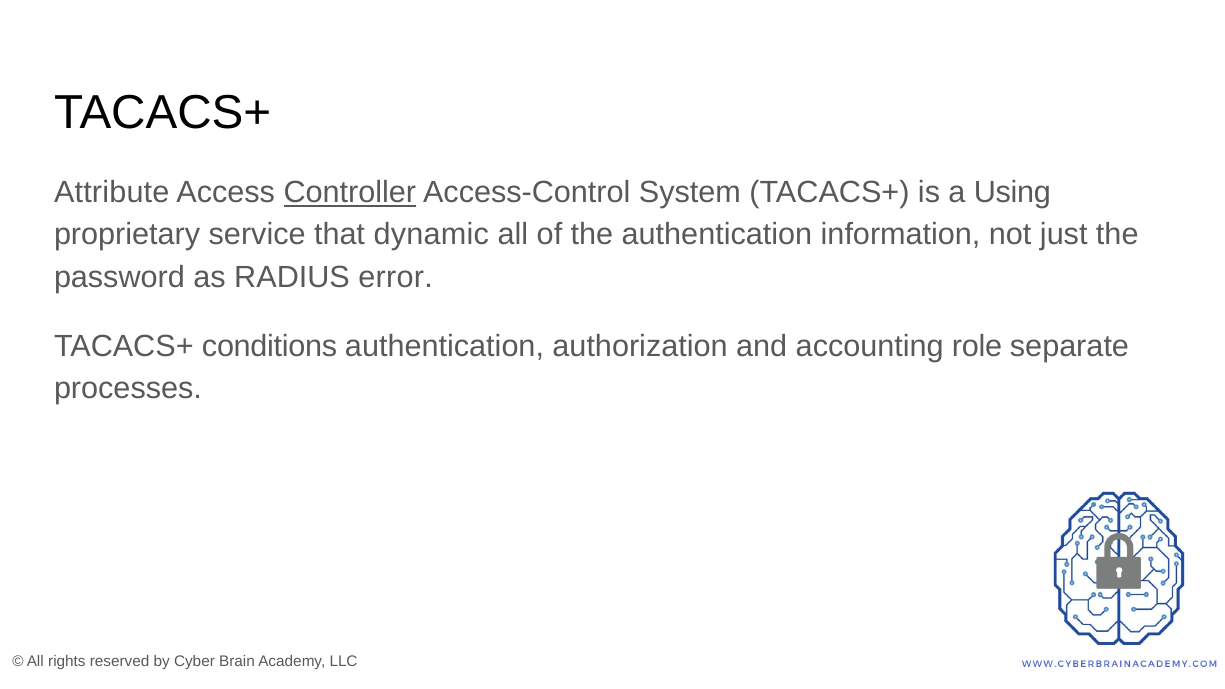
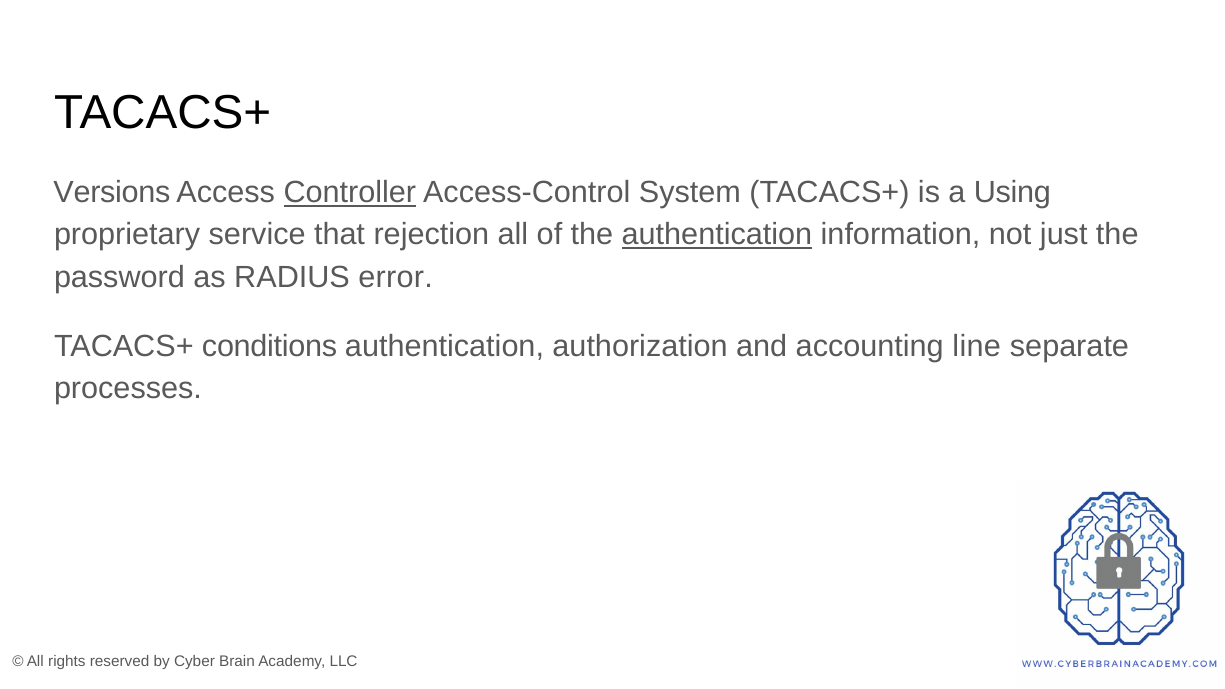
Attribute: Attribute -> Versions
dynamic: dynamic -> rejection
authentication at (717, 235) underline: none -> present
role: role -> line
